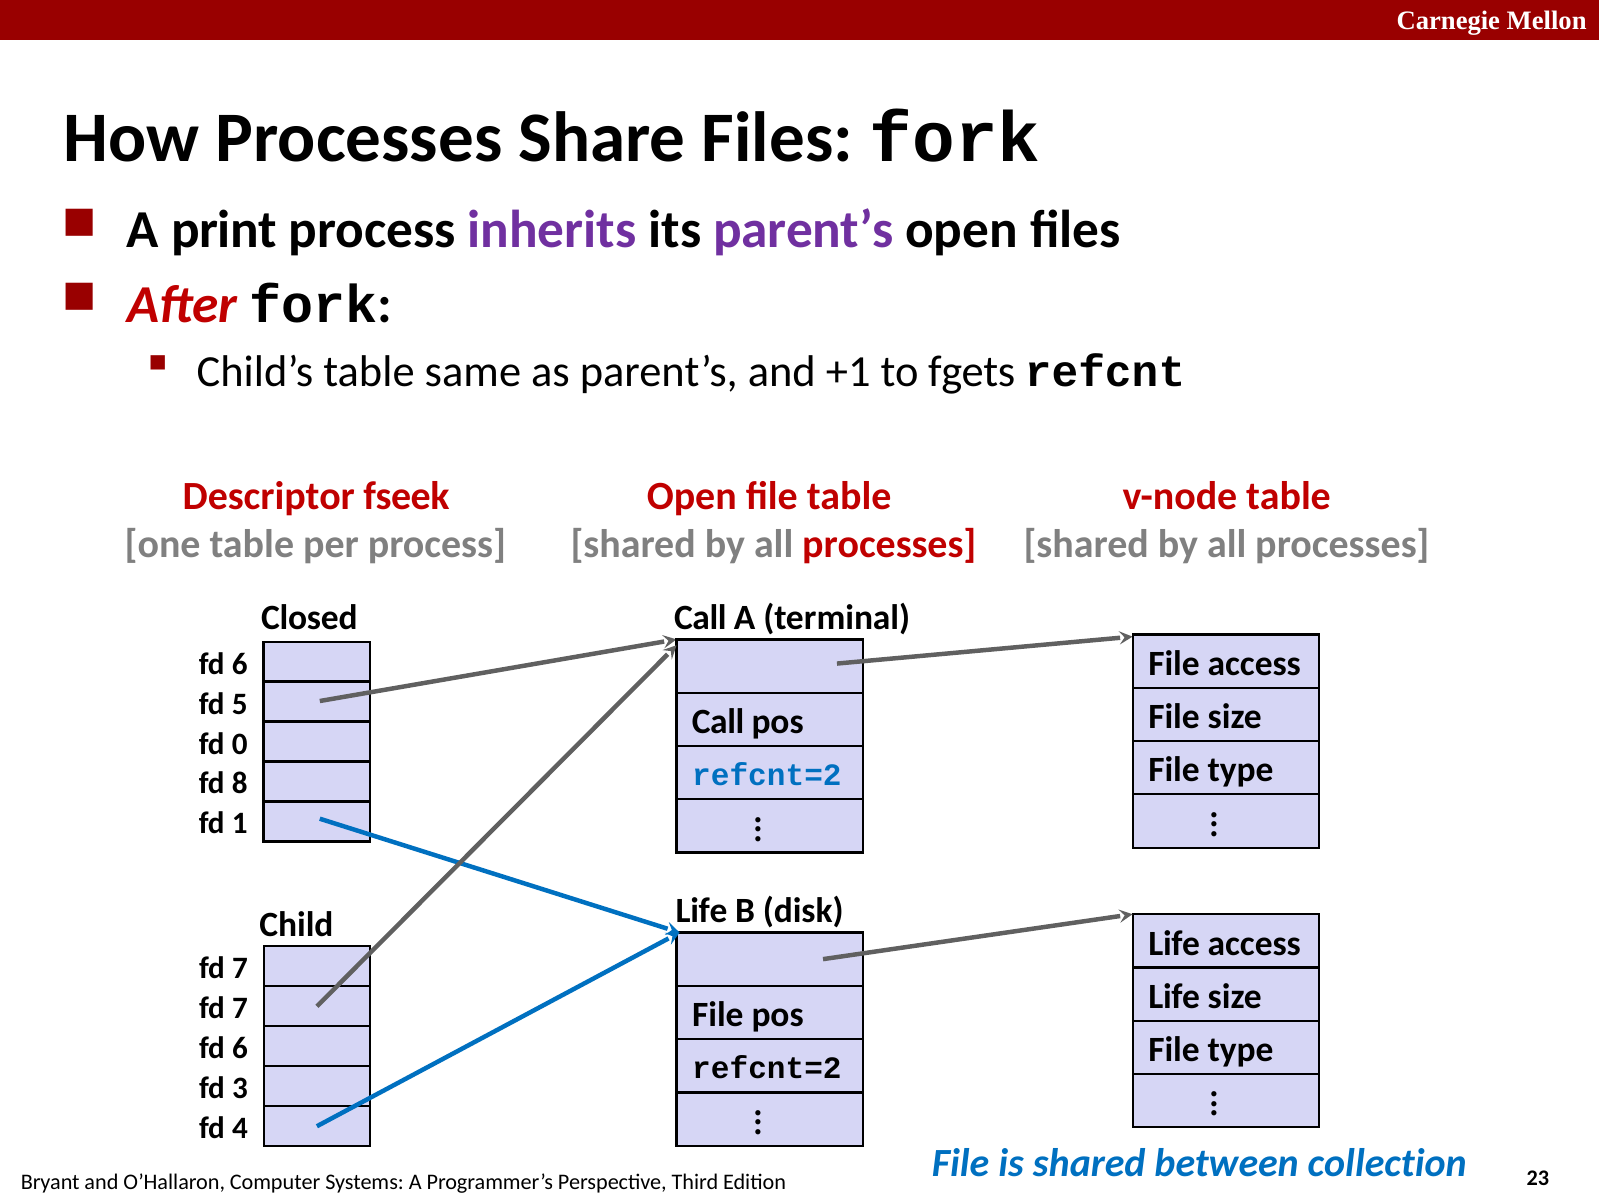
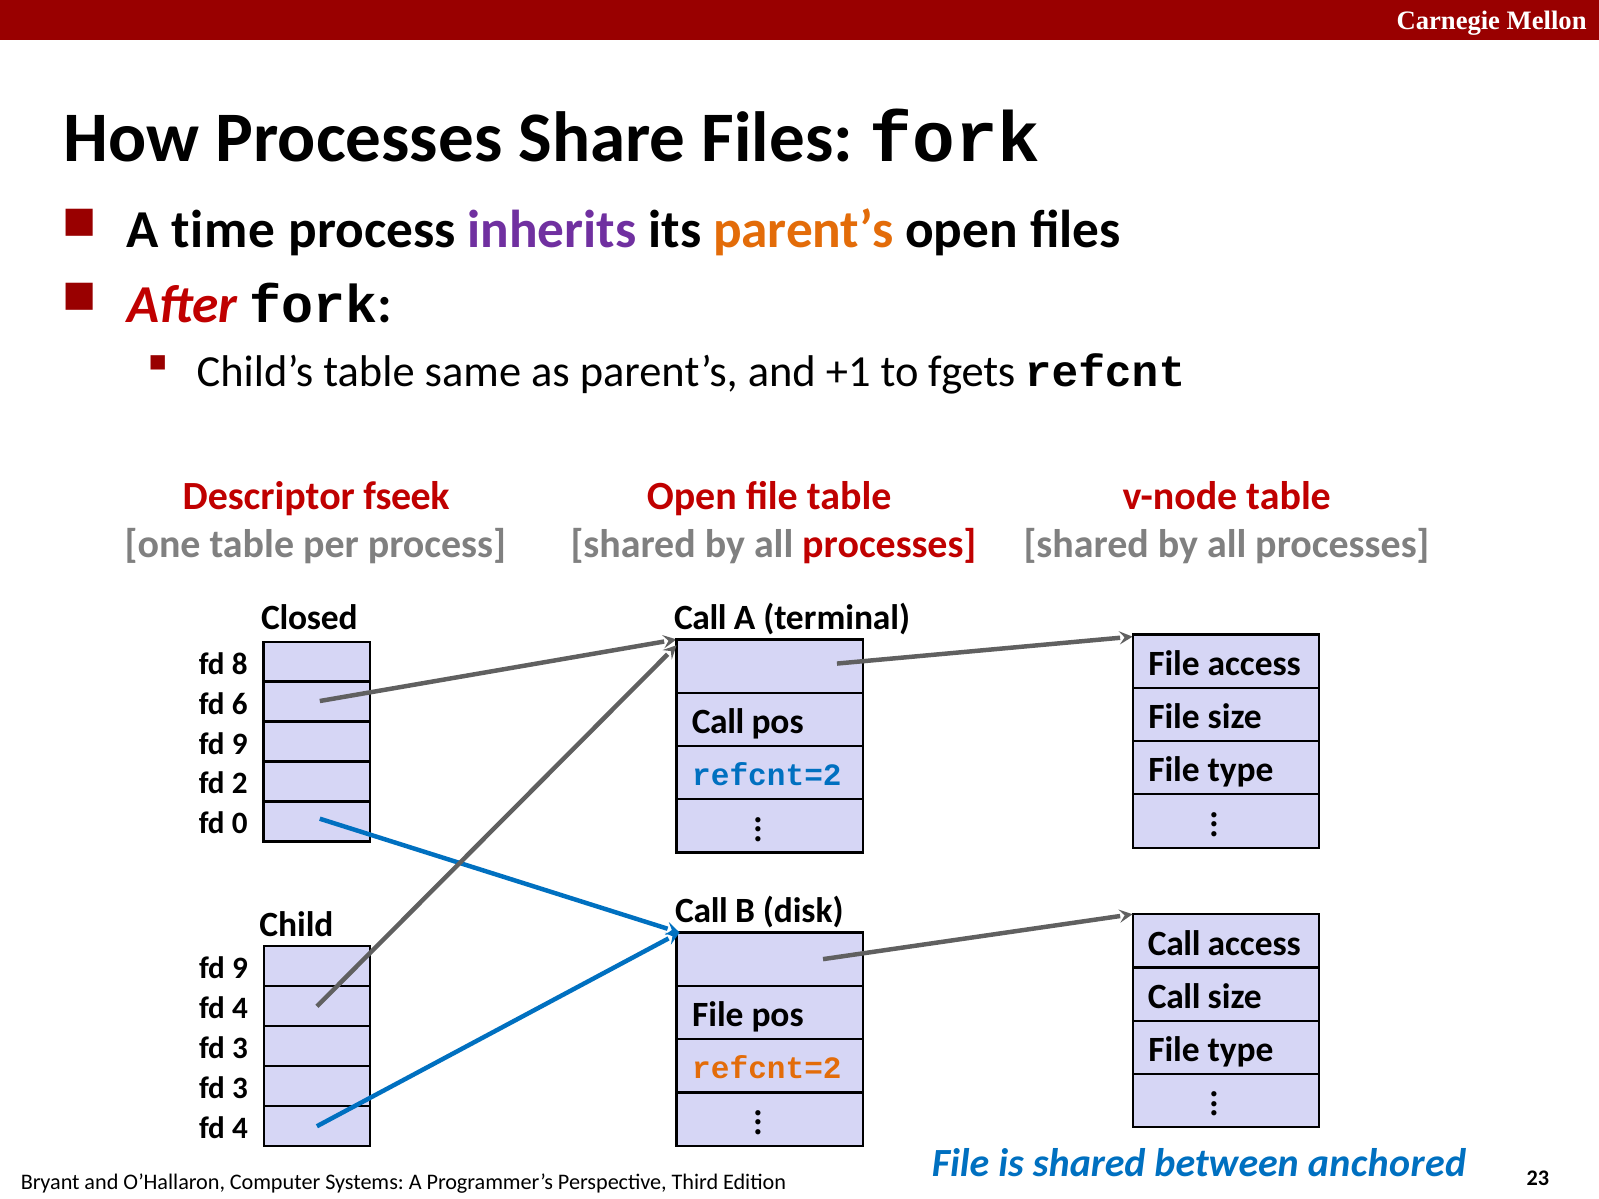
print: print -> time
parent’s at (804, 230) colour: purple -> orange
6 at (240, 664): 6 -> 8
5: 5 -> 6
0 at (240, 744): 0 -> 9
8: 8 -> 2
1: 1 -> 0
Life at (702, 911): Life -> Call
Life at (1174, 944): Life -> Call
7 at (240, 968): 7 -> 9
Life at (1174, 997): Life -> Call
7 at (240, 1008): 7 -> 4
6 at (240, 1048): 6 -> 3
refcnt=2 at (767, 1068) colour: black -> orange
collection: collection -> anchored
